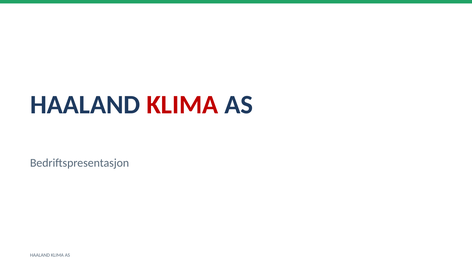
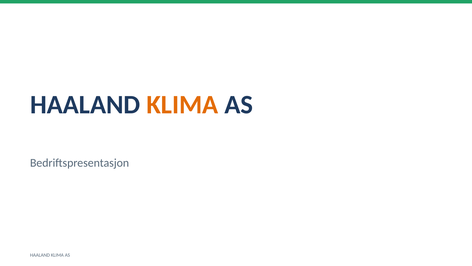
KLIMA at (182, 105) colour: red -> orange
